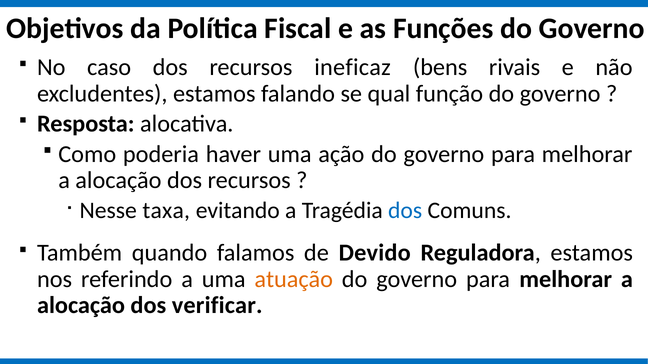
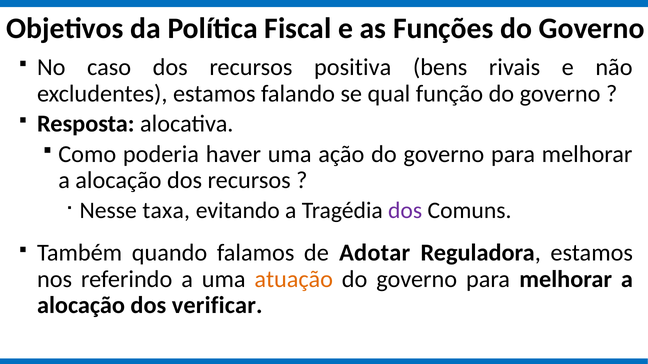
ineficaz: ineficaz -> positiva
dos at (405, 211) colour: blue -> purple
Devido: Devido -> Adotar
